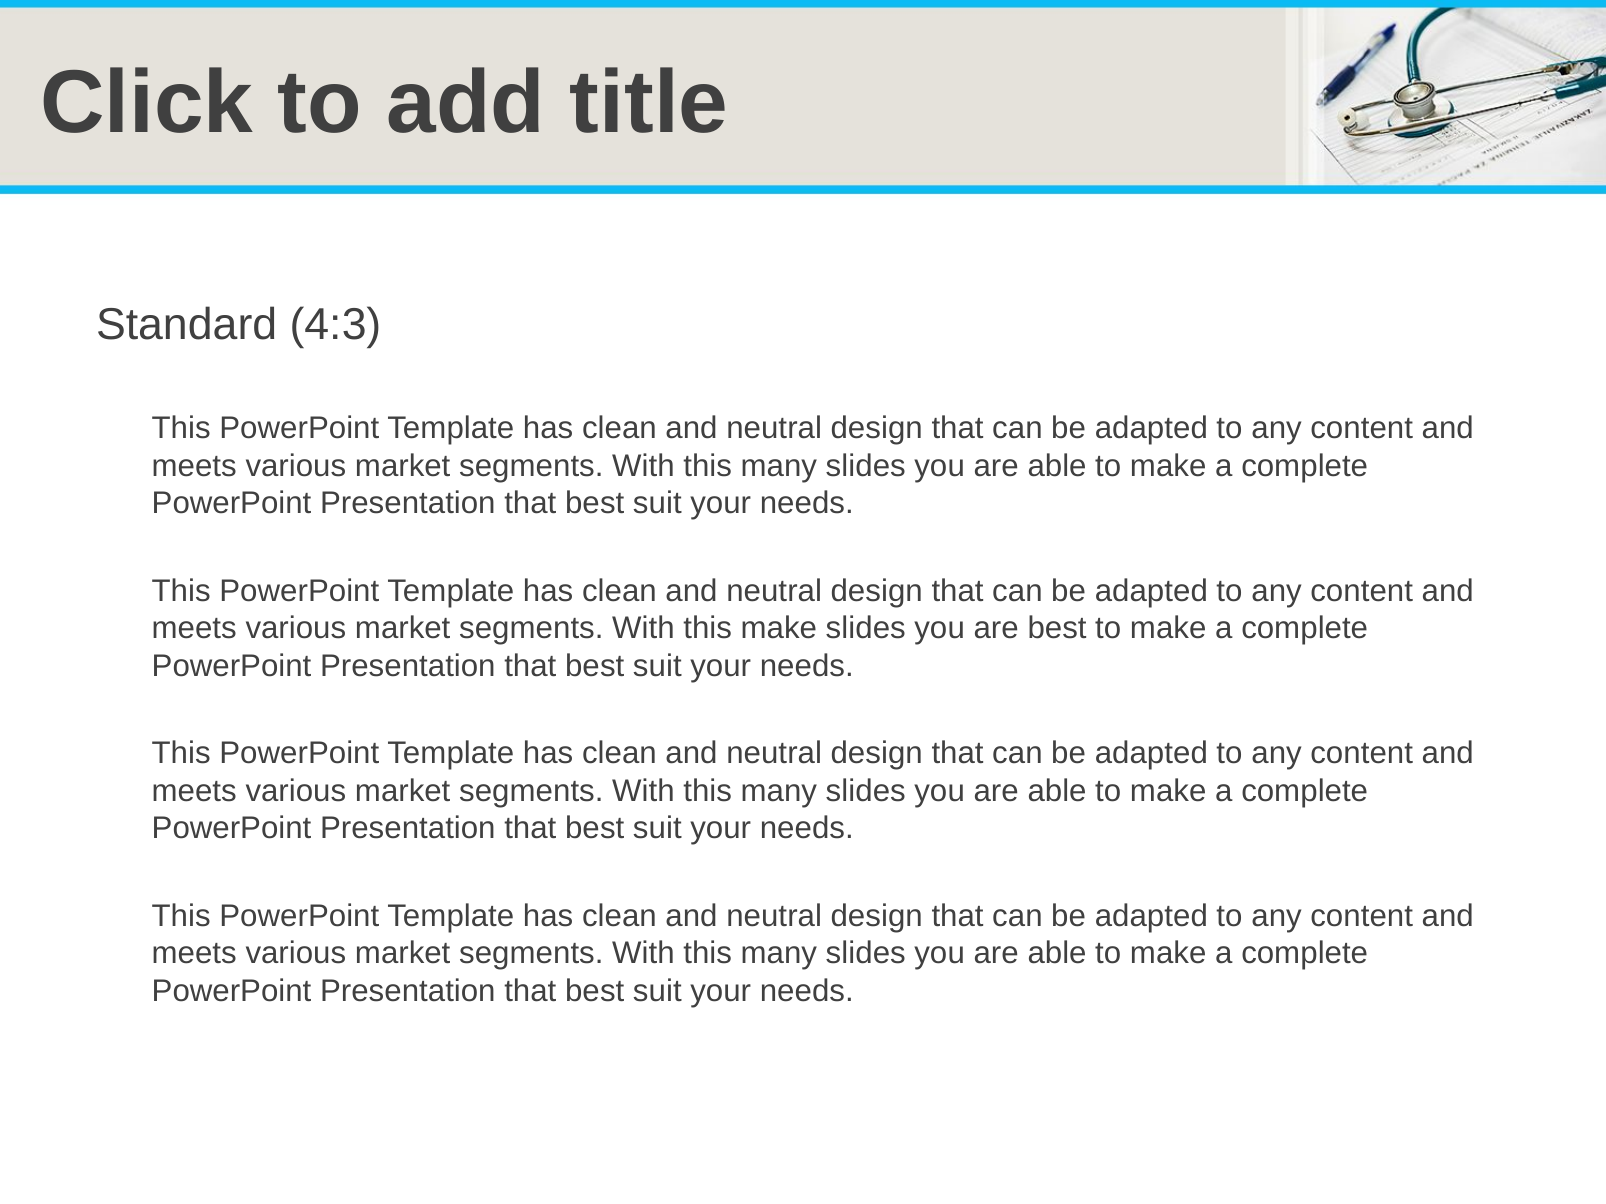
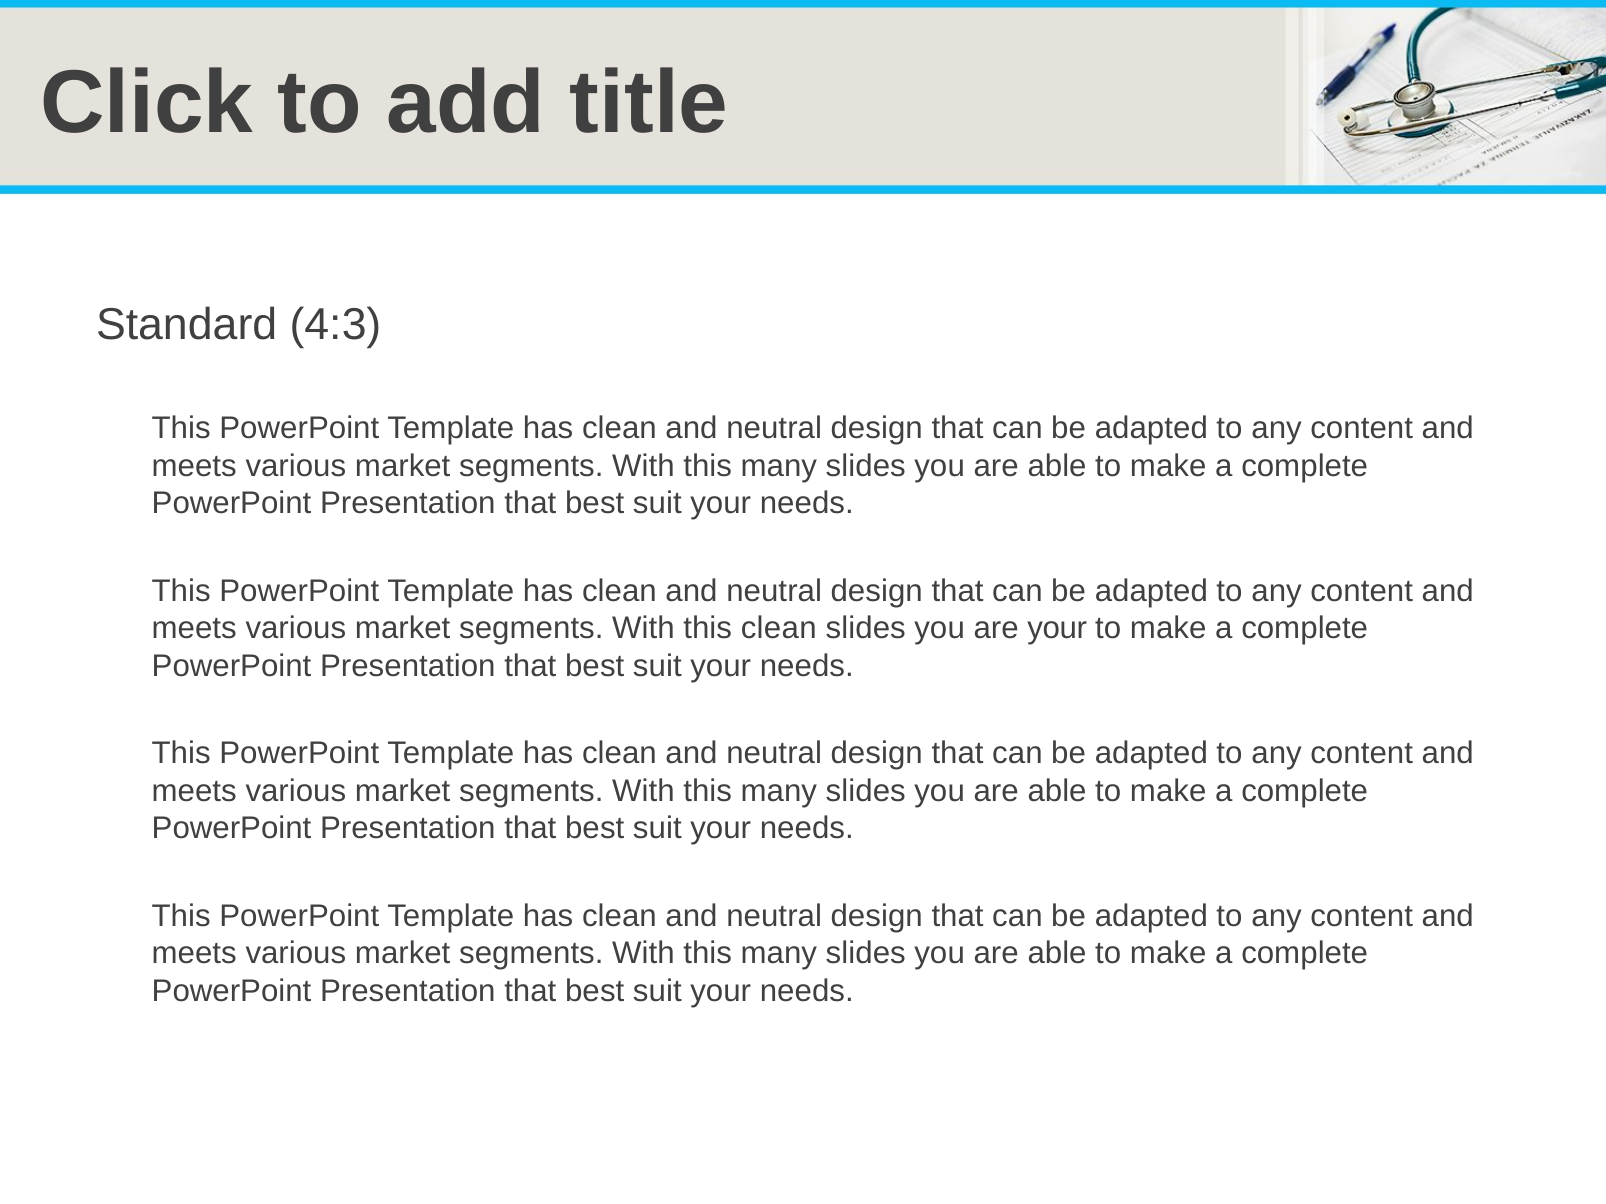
this make: make -> clean
are best: best -> your
